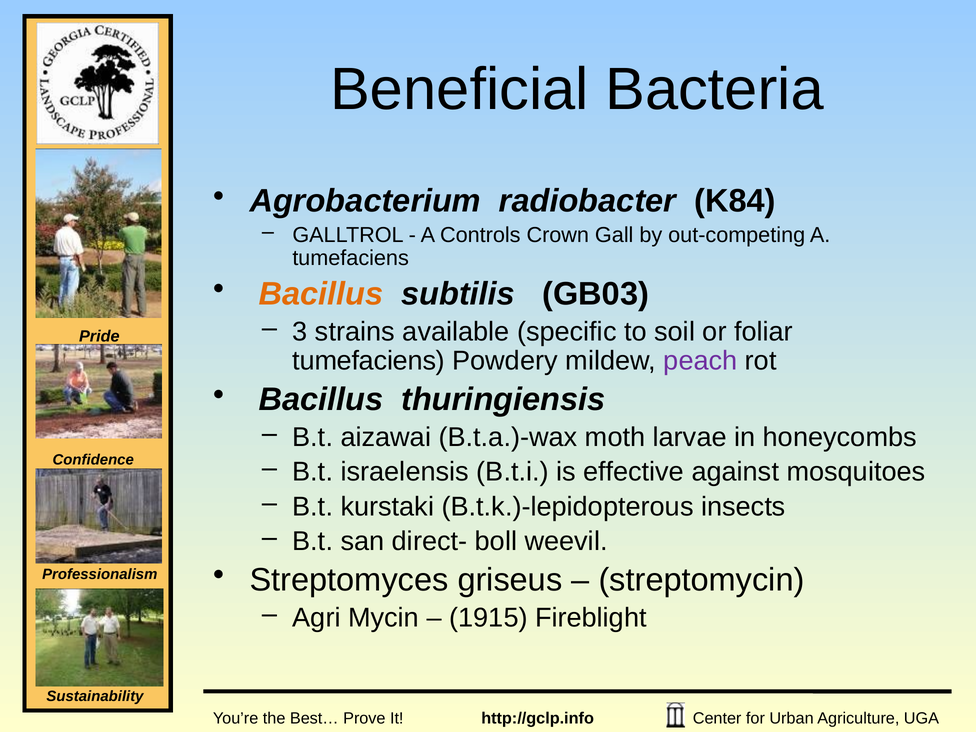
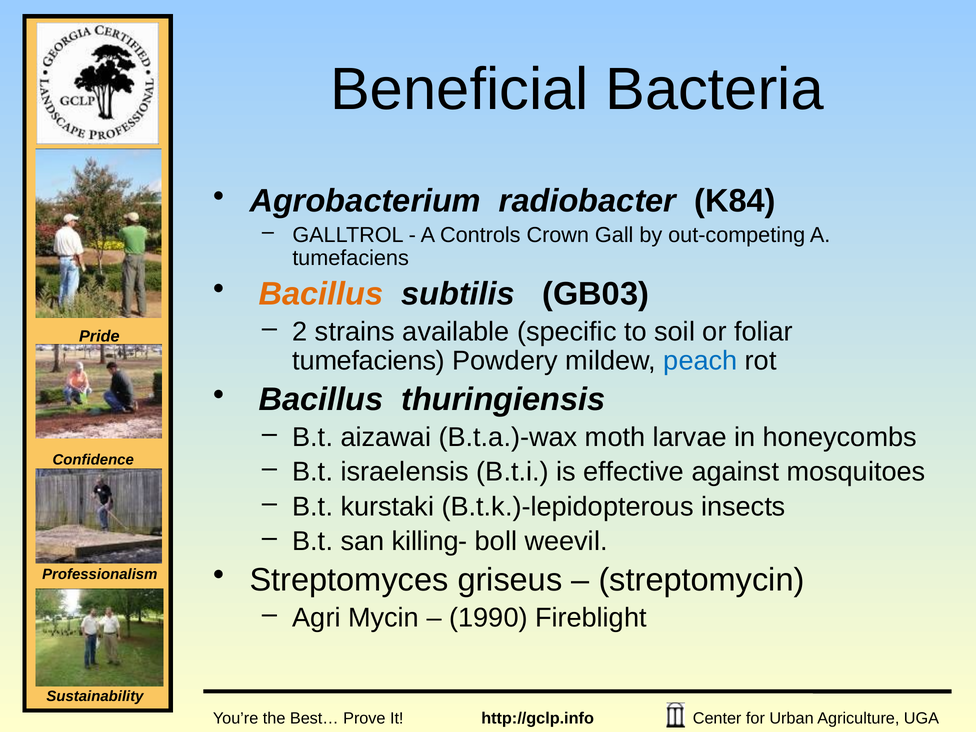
3: 3 -> 2
peach colour: purple -> blue
direct-: direct- -> killing-
1915: 1915 -> 1990
